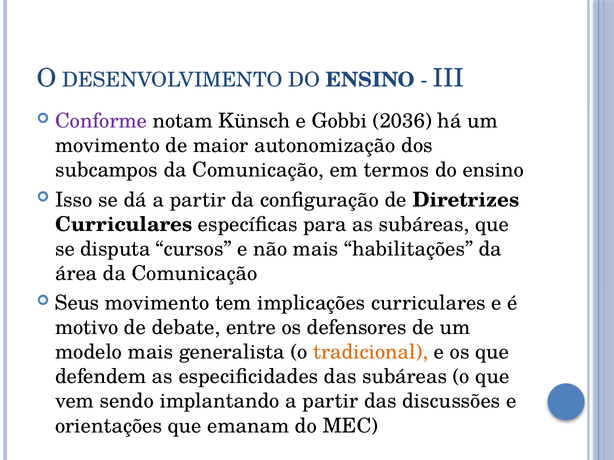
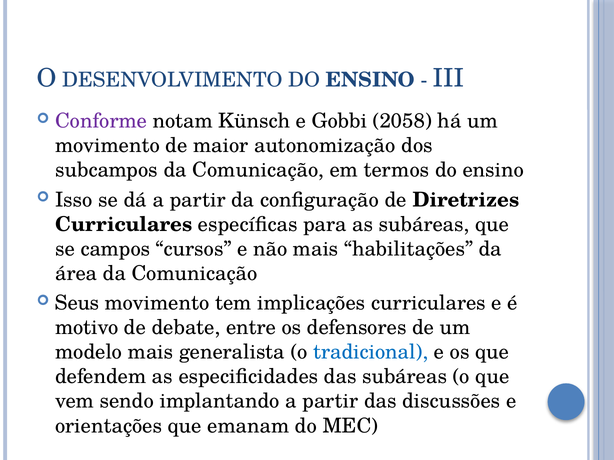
2036: 2036 -> 2058
disputa: disputa -> campos
tradicional colour: orange -> blue
